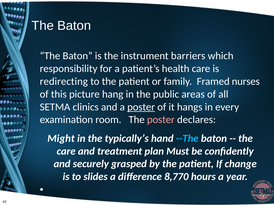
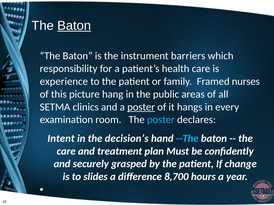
Baton at (74, 26) underline: none -> present
redirecting: redirecting -> experience
poster at (161, 120) colour: pink -> light blue
Might: Might -> Intent
typically’s: typically’s -> decision’s
8,770: 8,770 -> 8,700
